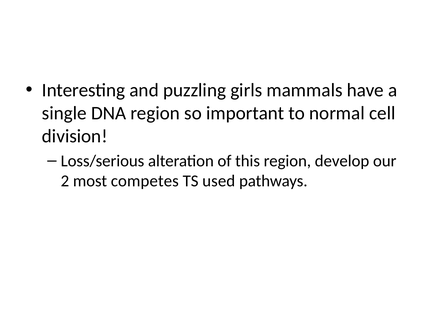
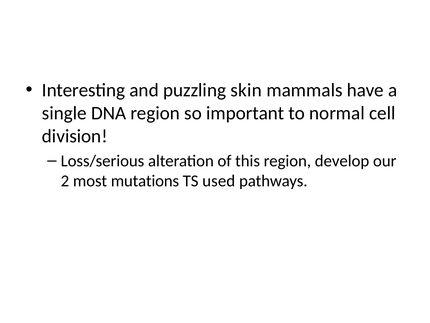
girls: girls -> skin
competes: competes -> mutations
